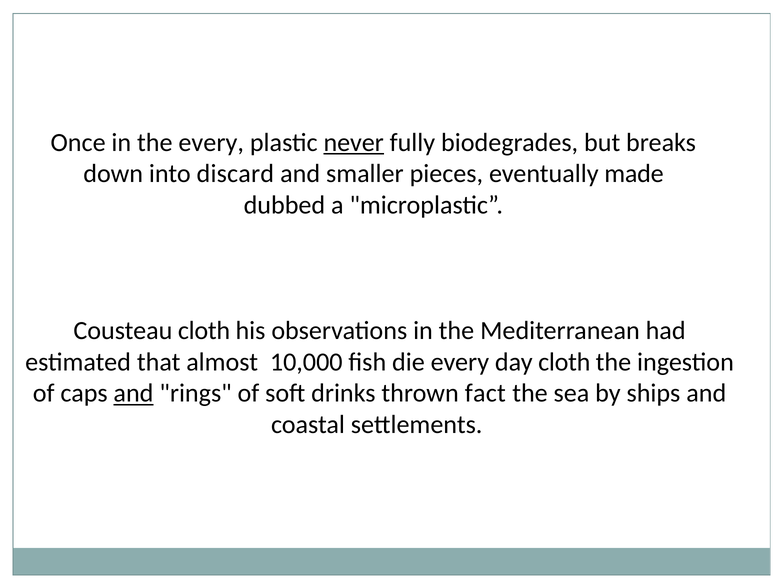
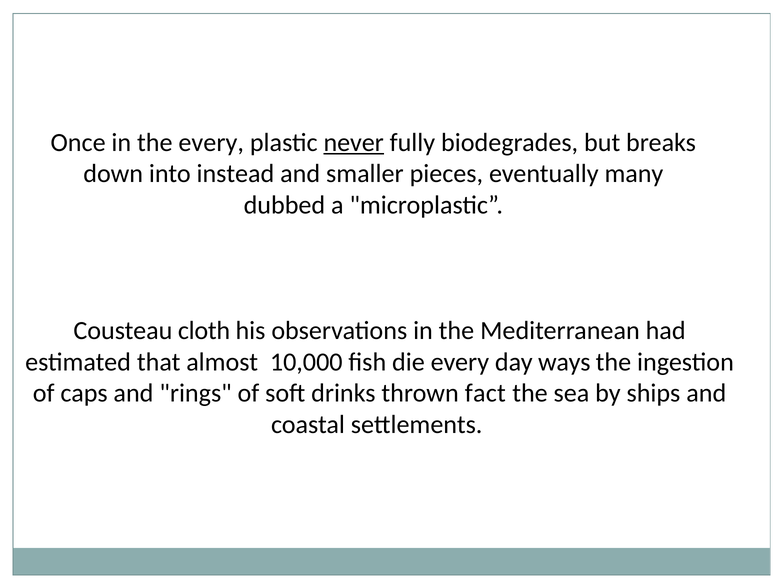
discard: discard -> instead
made: made -> many
day cloth: cloth -> ways
and at (133, 393) underline: present -> none
